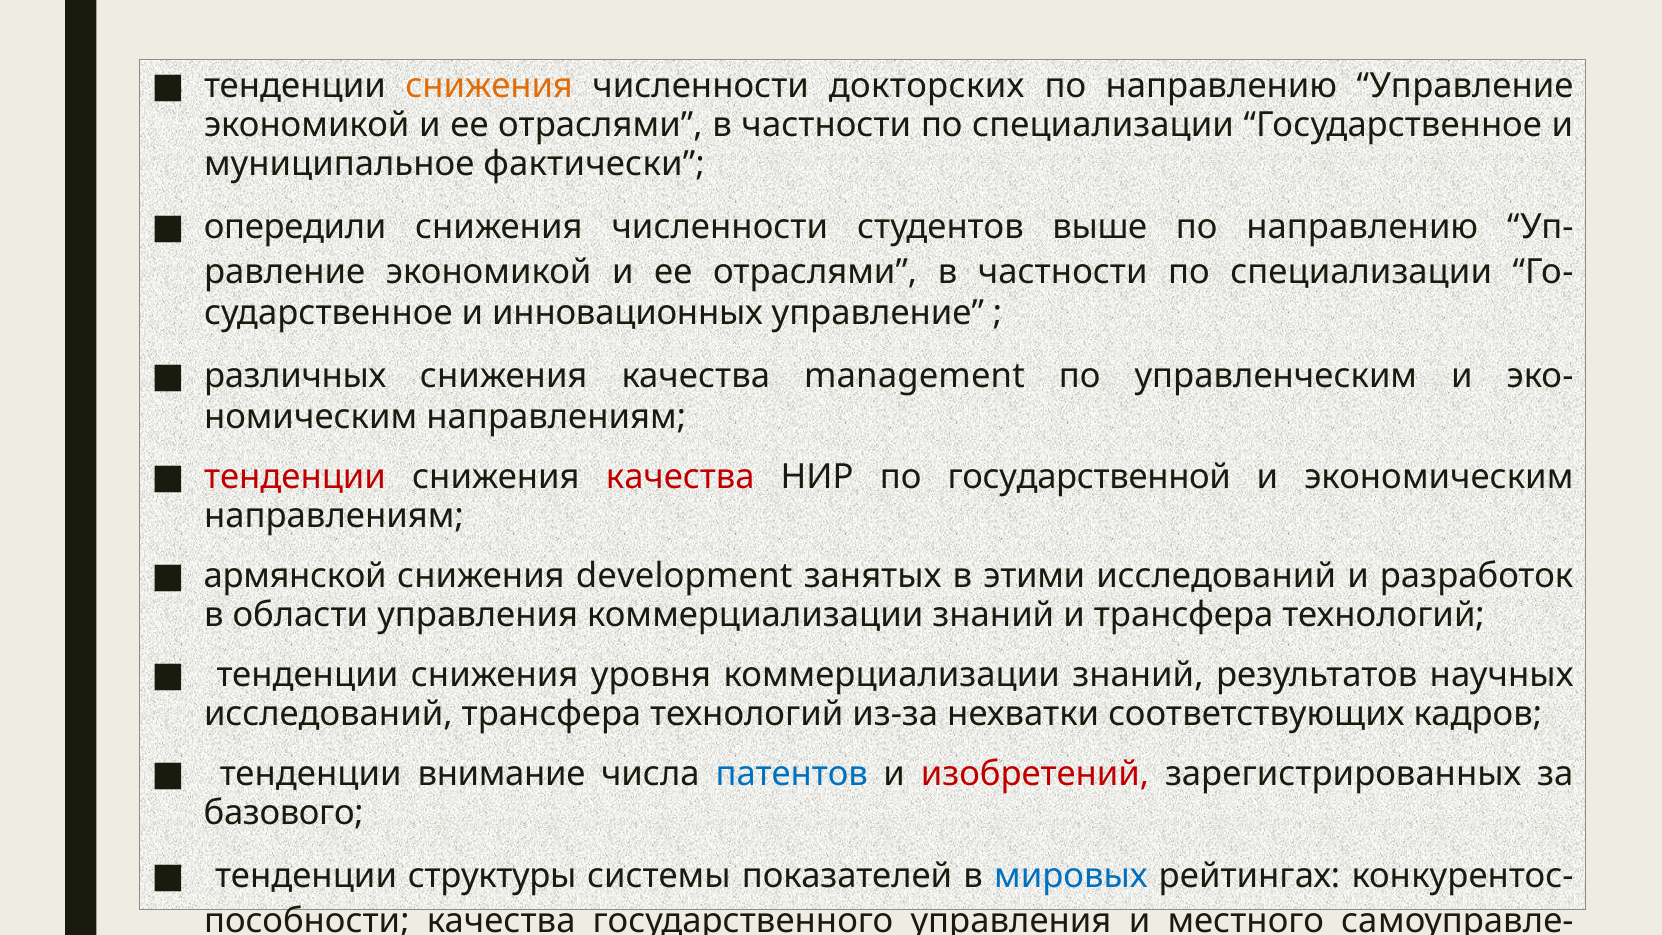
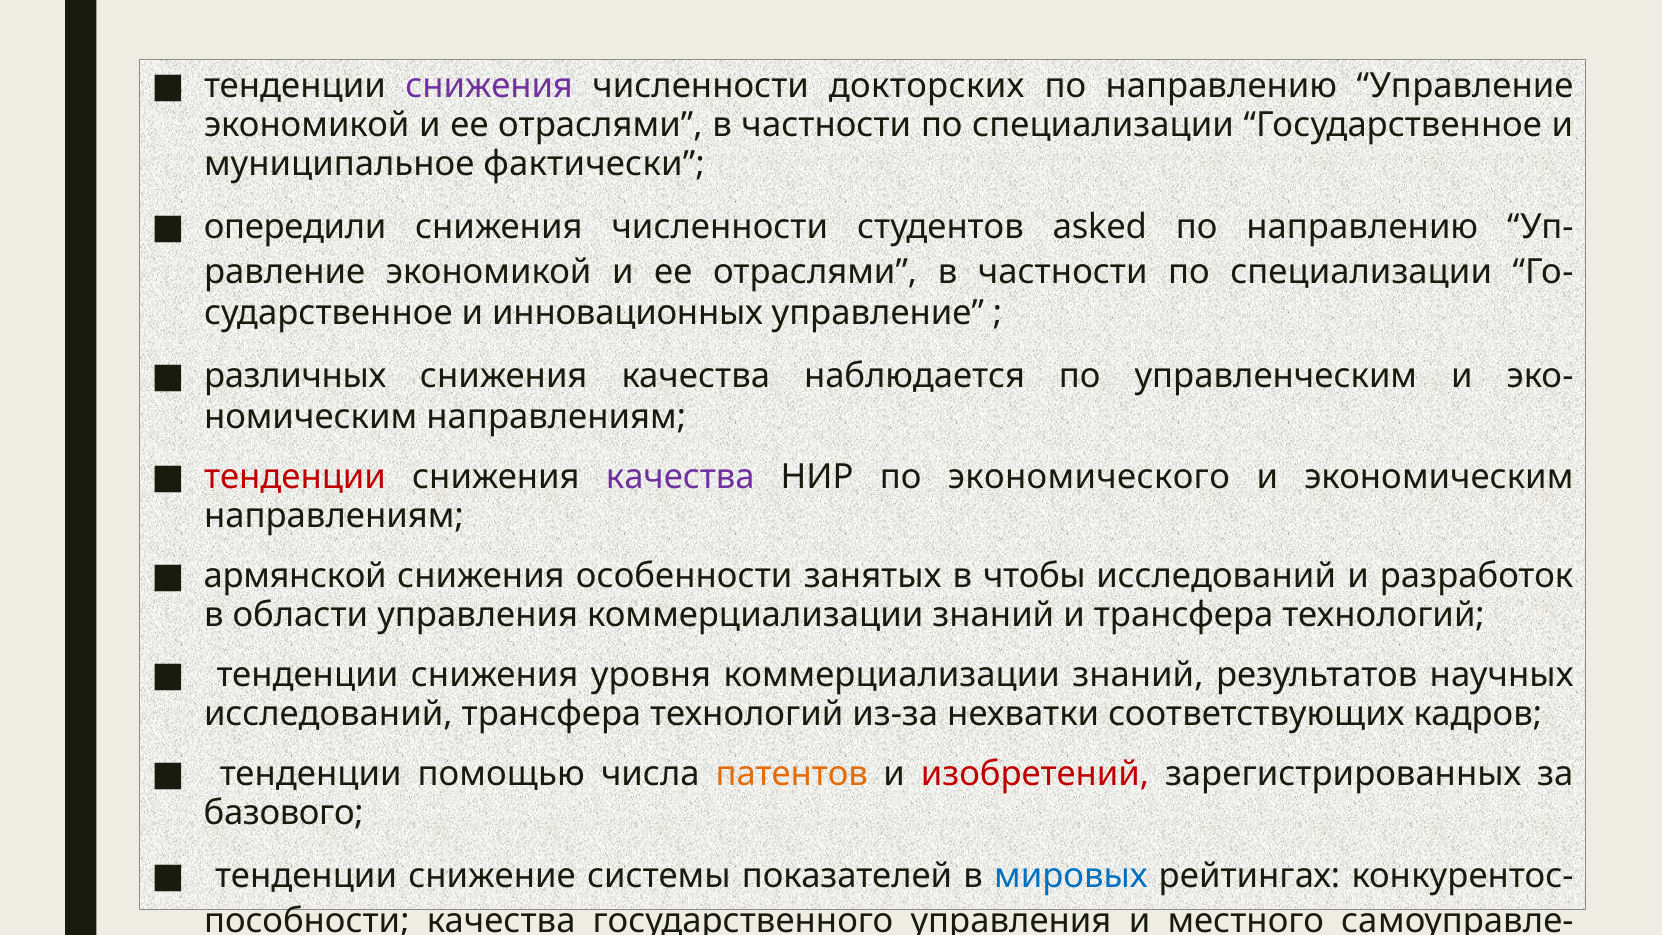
снижения at (489, 86) colour: orange -> purple
выше: выше -> asked
management: management -> наблюдается
качества at (680, 477) colour: red -> purple
государственной: государственной -> экономического
development: development -> особенности
этими: этими -> чтобы
внимание: внимание -> помощью
патентов colour: blue -> orange
структуры: структуры -> снижение
